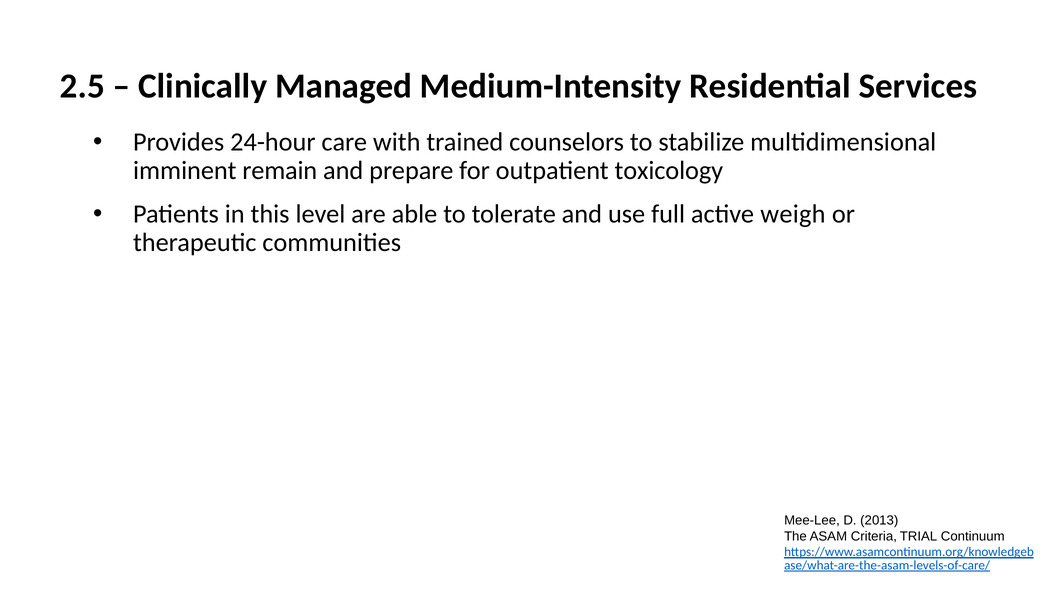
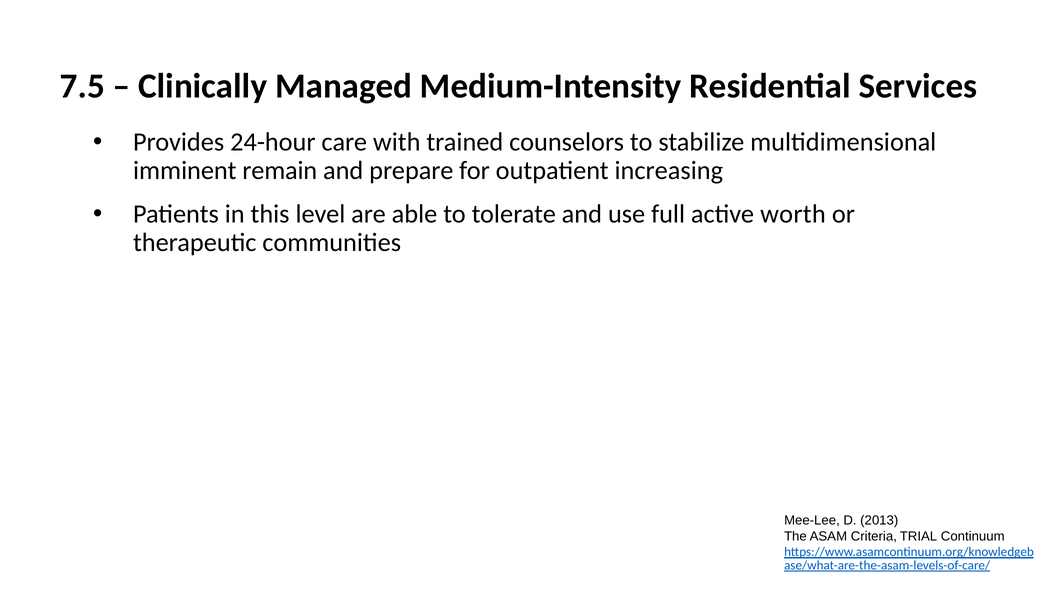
2.5: 2.5 -> 7.5
toxicology: toxicology -> increasing
weigh: weigh -> worth
